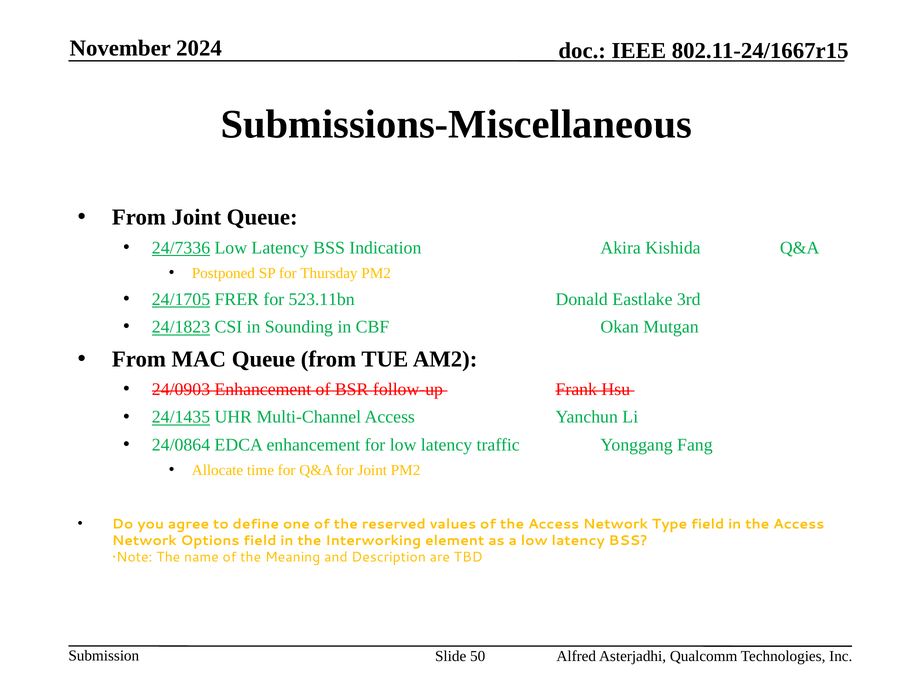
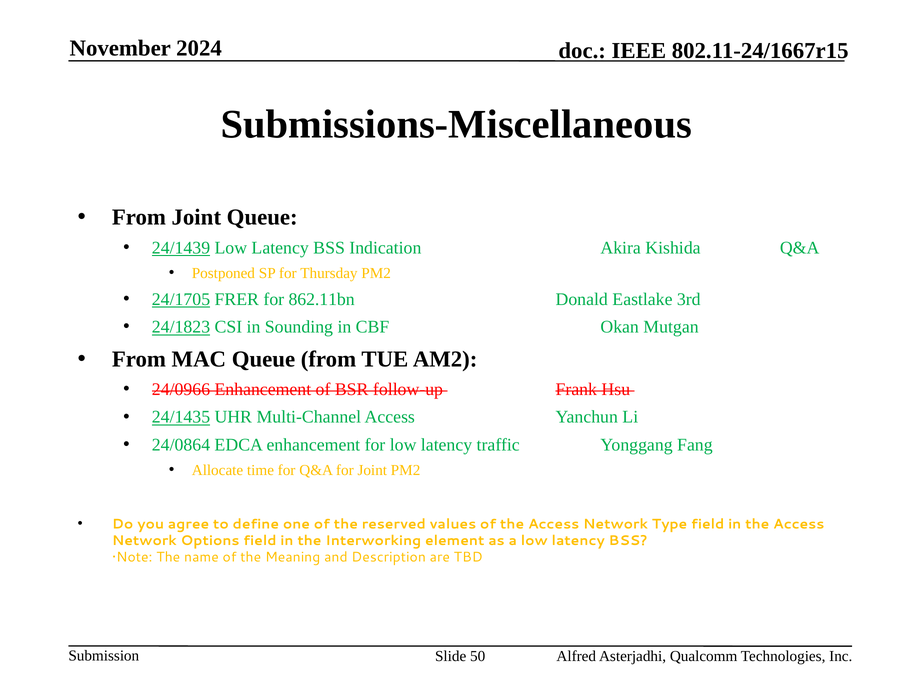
24/7336: 24/7336 -> 24/1439
523.11bn: 523.11bn -> 862.11bn
24/0903: 24/0903 -> 24/0966
